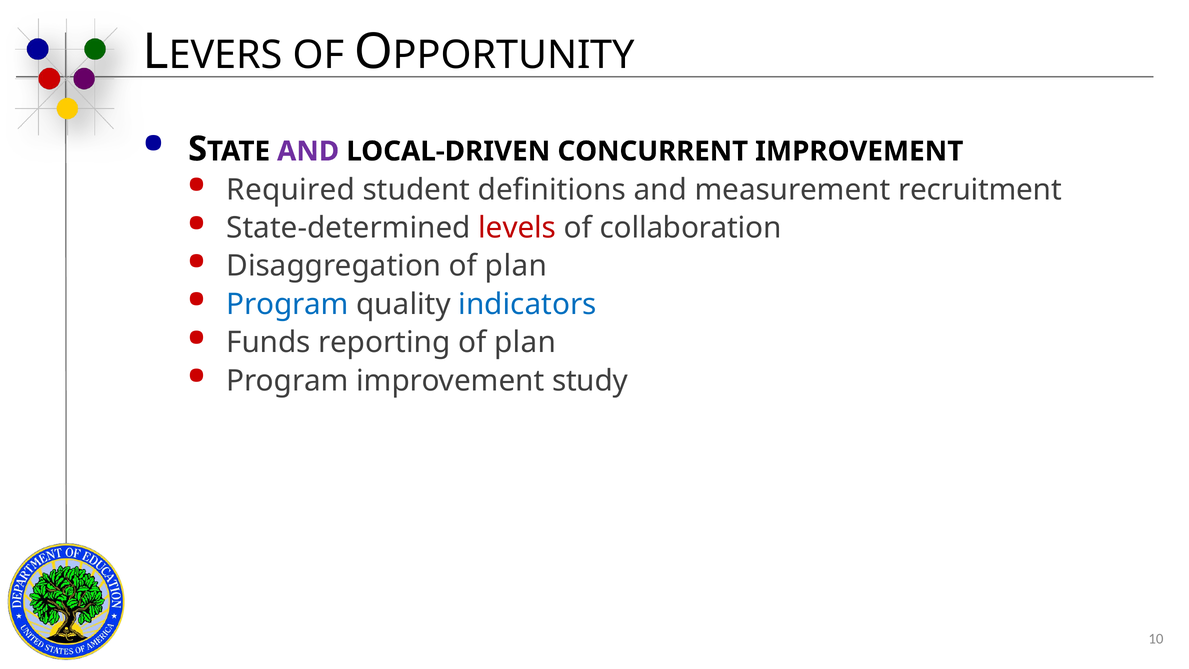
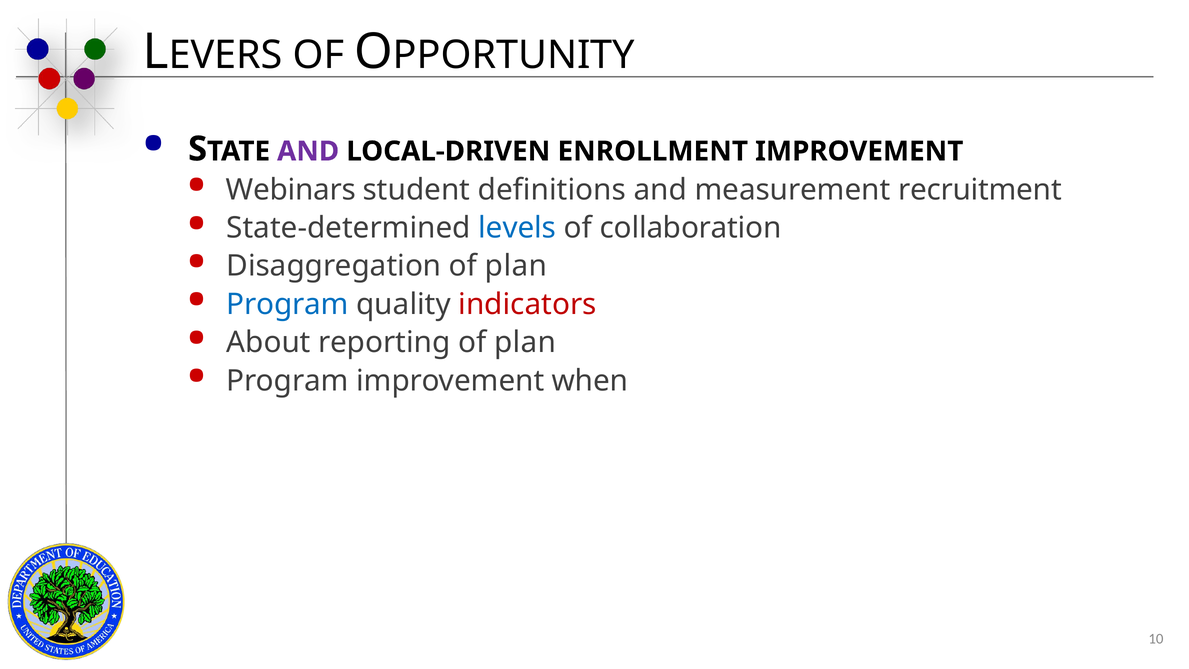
CONCURRENT: CONCURRENT -> ENROLLMENT
Required: Required -> Webinars
levels colour: red -> blue
indicators colour: blue -> red
Funds: Funds -> About
study: study -> when
